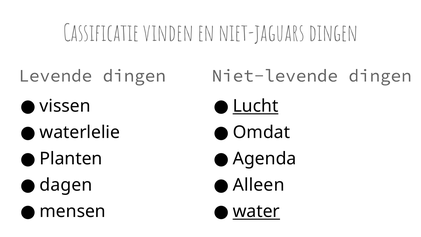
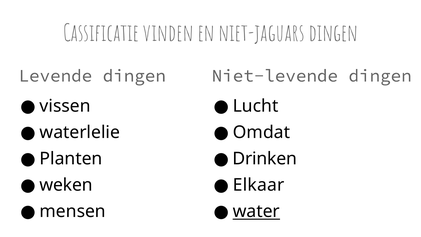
Lucht underline: present -> none
Agenda: Agenda -> Drinken
dagen: dagen -> weken
Alleen: Alleen -> Elkaar
